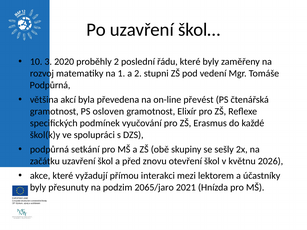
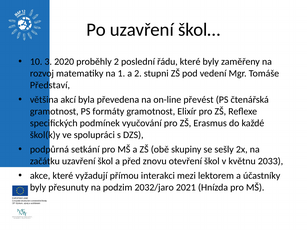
Podpůrná at (50, 85): Podpůrná -> Představí
osloven: osloven -> formáty
2026: 2026 -> 2033
2065/jaro: 2065/jaro -> 2032/jaro
